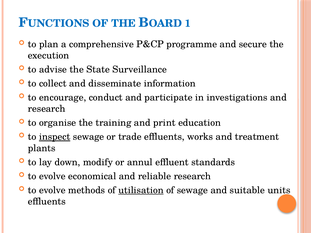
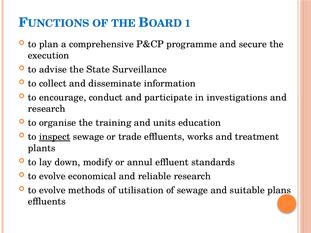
print: print -> units
utilisation underline: present -> none
units: units -> plans
